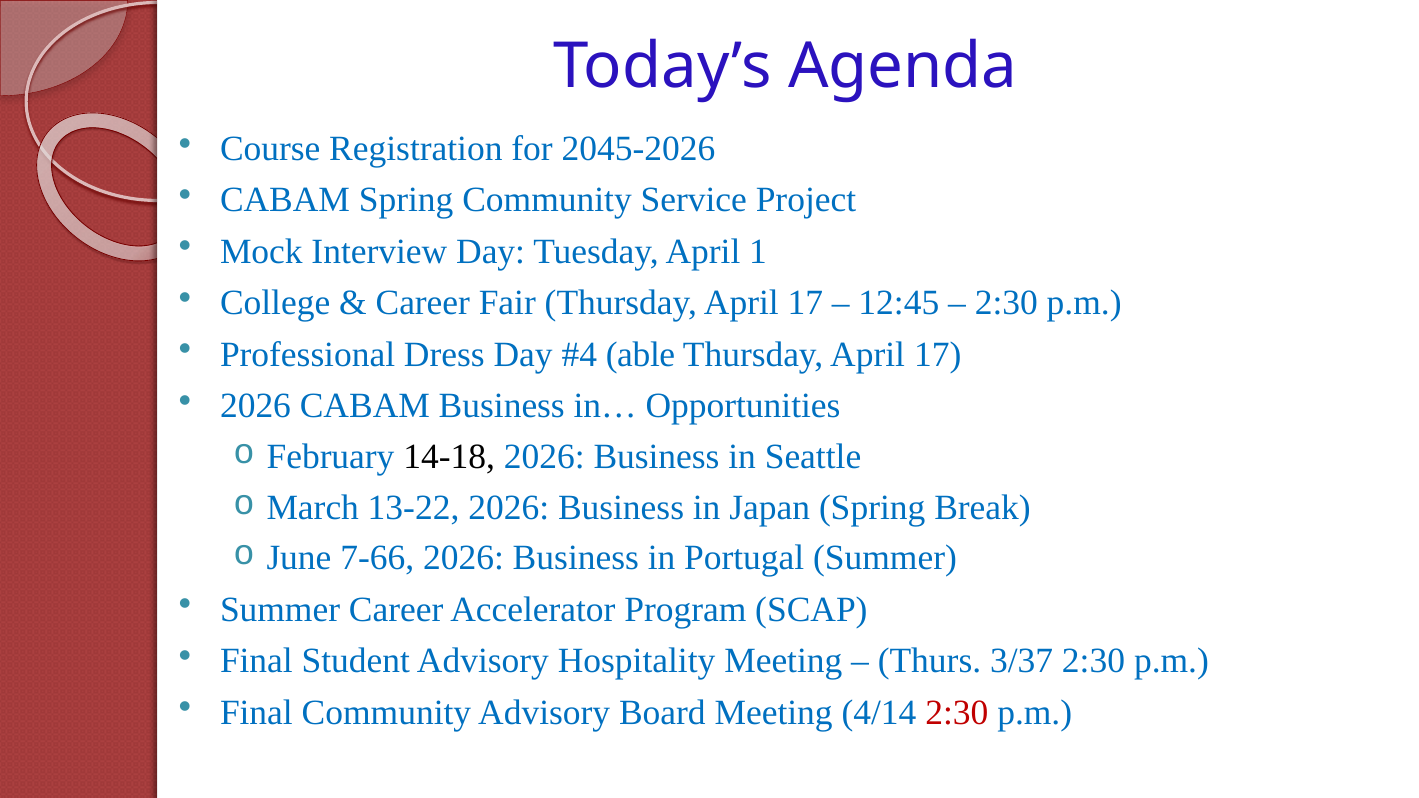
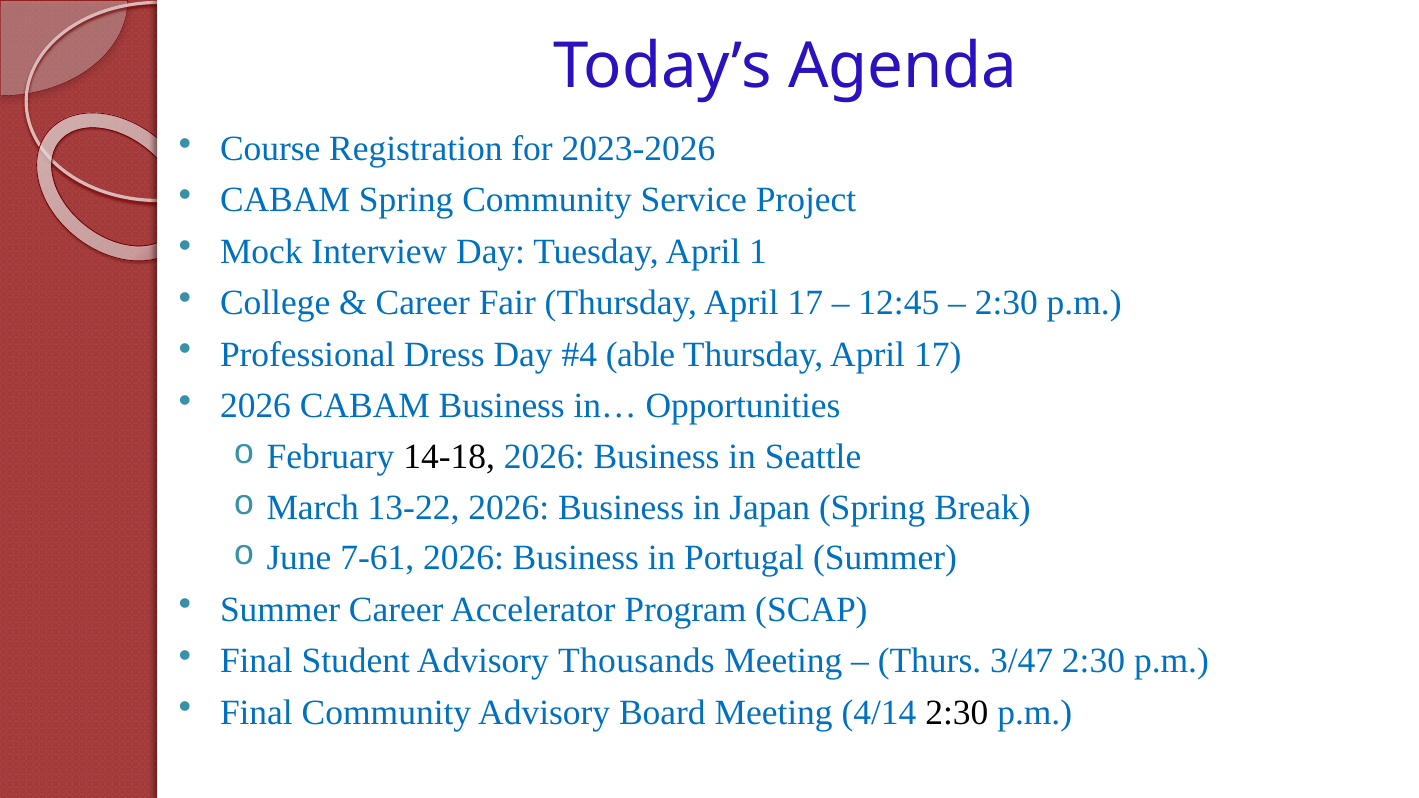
2045-2026: 2045-2026 -> 2023-2026
7-66: 7-66 -> 7-61
Hospitality: Hospitality -> Thousands
3/37: 3/37 -> 3/47
2:30 at (957, 712) colour: red -> black
